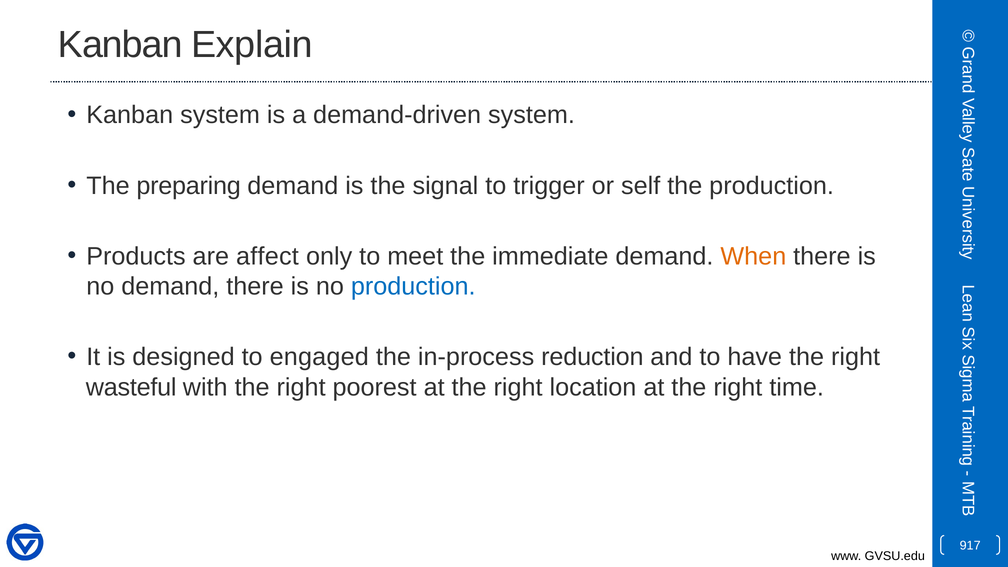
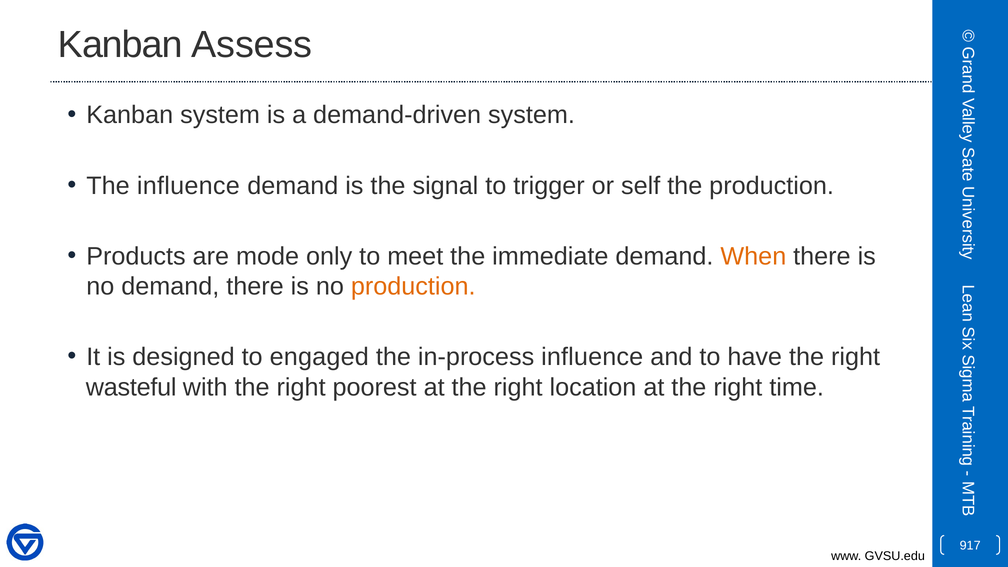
Explain: Explain -> Assess
The preparing: preparing -> influence
affect: affect -> mode
production at (413, 286) colour: blue -> orange
in-process reduction: reduction -> influence
